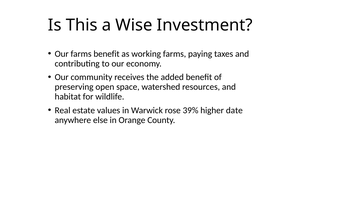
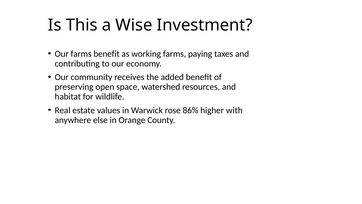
39%: 39% -> 86%
date: date -> with
